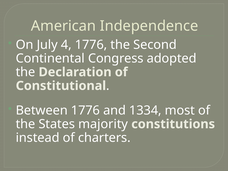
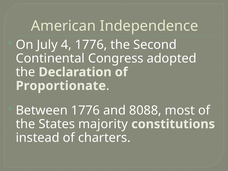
Constitutional: Constitutional -> Proportionate
1334: 1334 -> 8088
